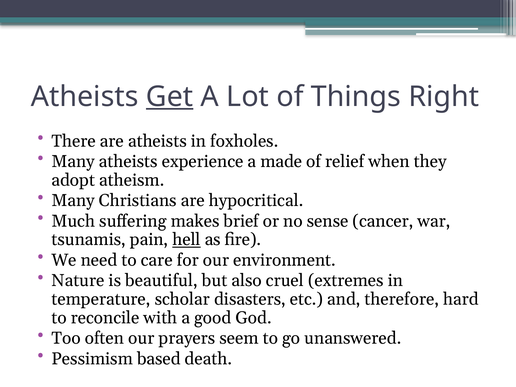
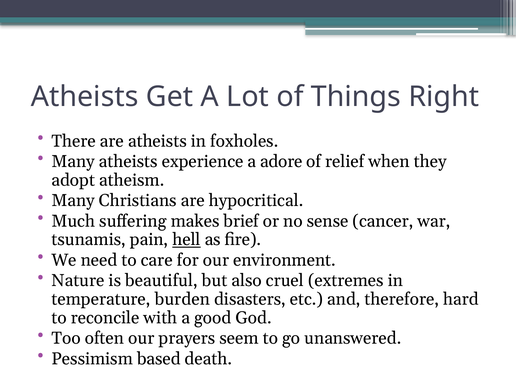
Get underline: present -> none
made: made -> adore
scholar: scholar -> burden
